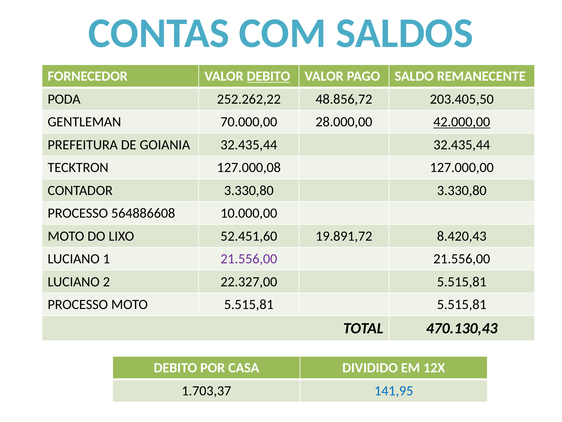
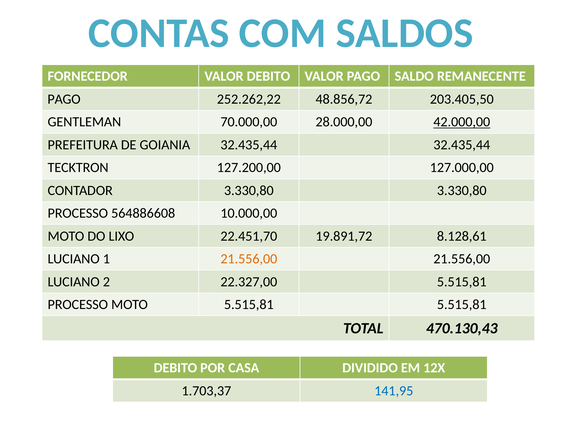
DEBITO at (268, 76) underline: present -> none
PODA at (64, 99): PODA -> PAGO
127.000,08: 127.000,08 -> 127.200,00
52.451,60: 52.451,60 -> 22.451,70
8.420,43: 8.420,43 -> 8.128,61
21.556,00 at (249, 259) colour: purple -> orange
